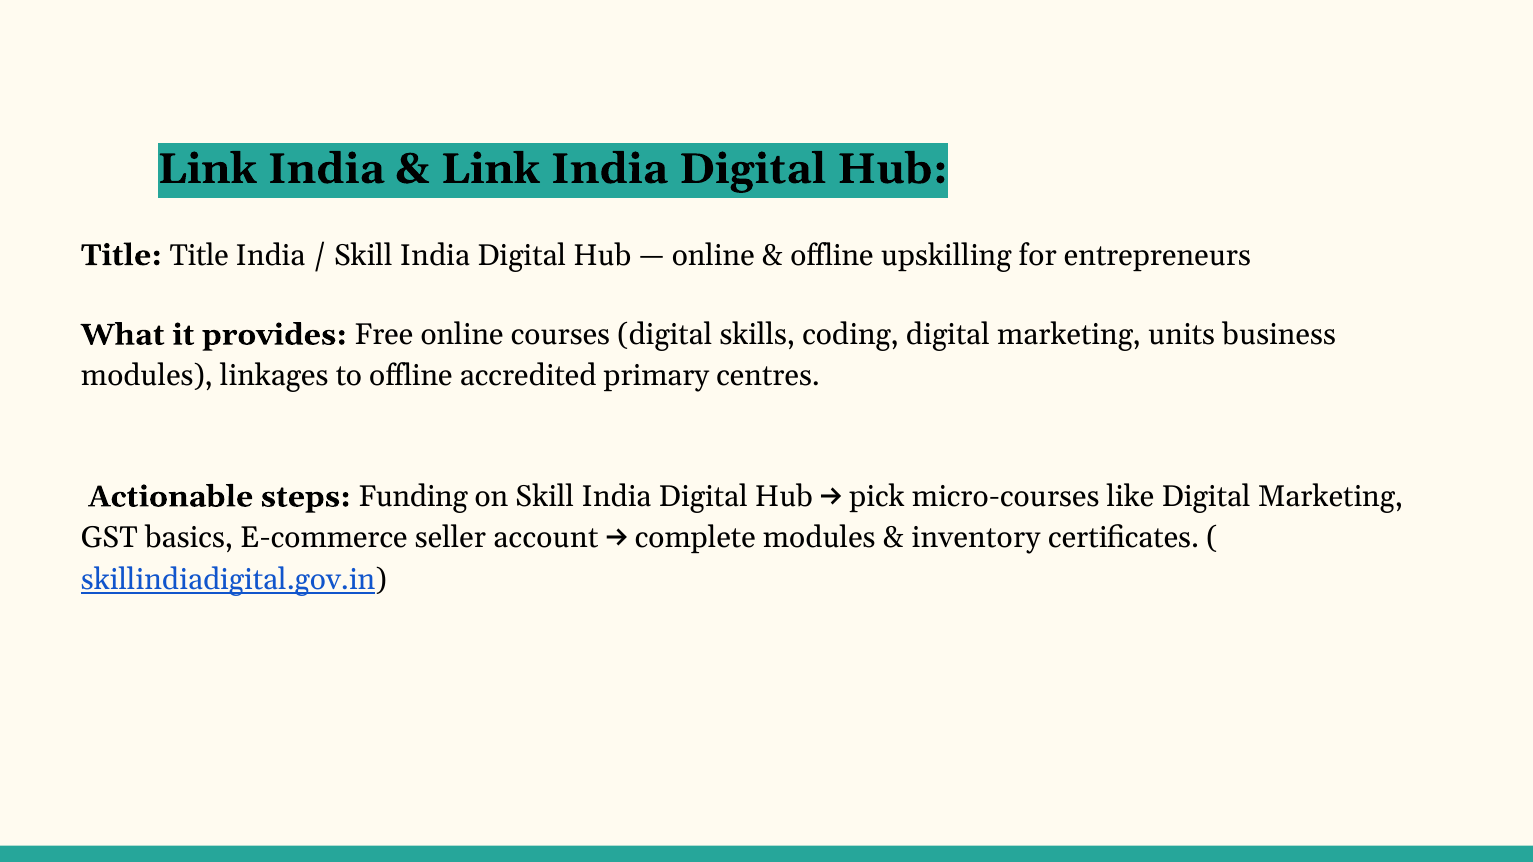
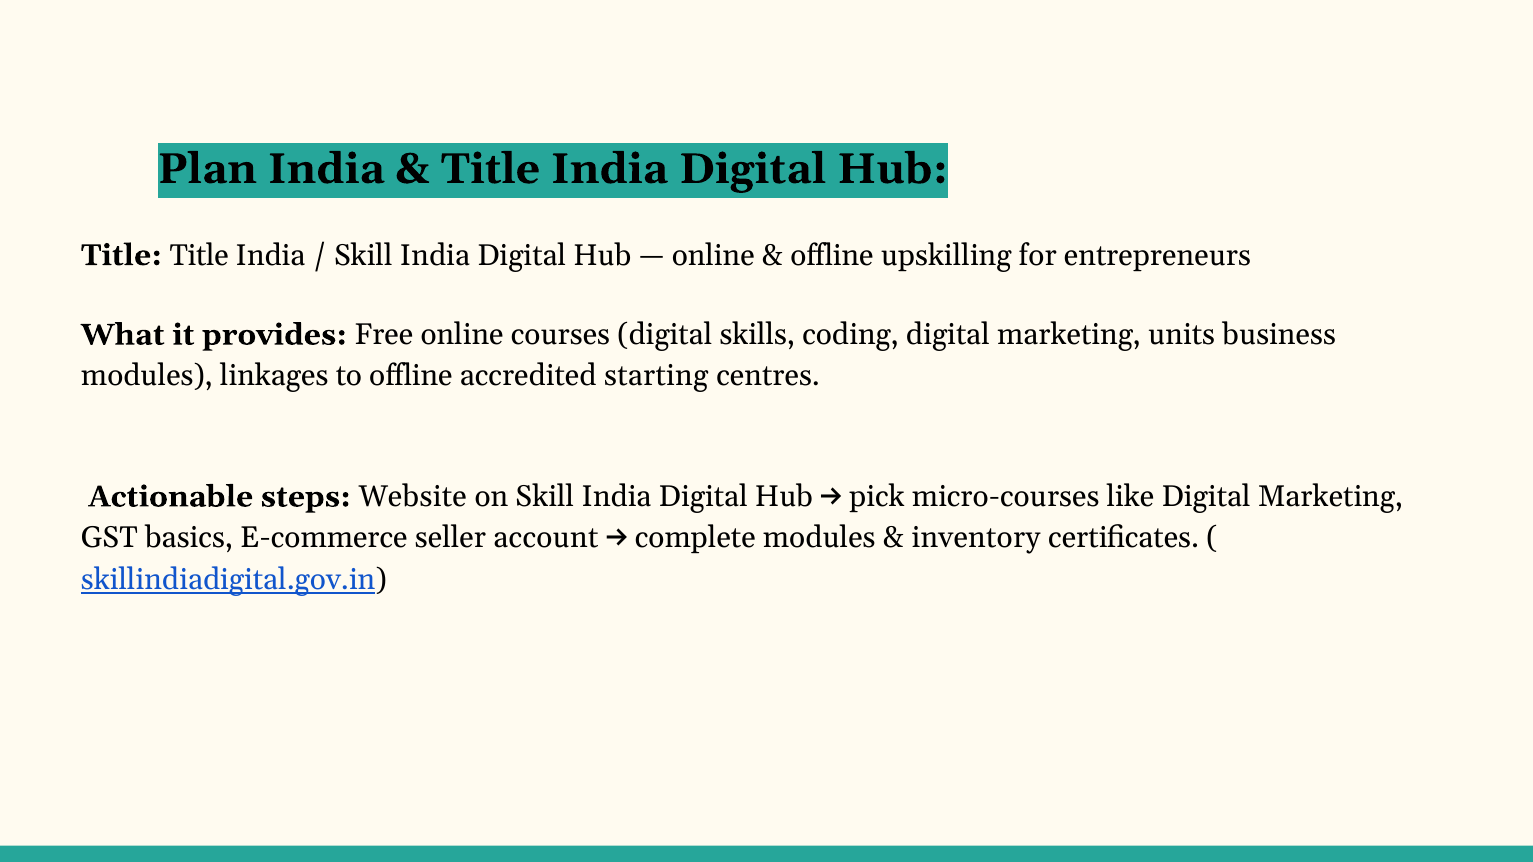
Link at (207, 169): Link -> Plan
Link at (491, 169): Link -> Title
primary: primary -> starting
Funding: Funding -> Website
